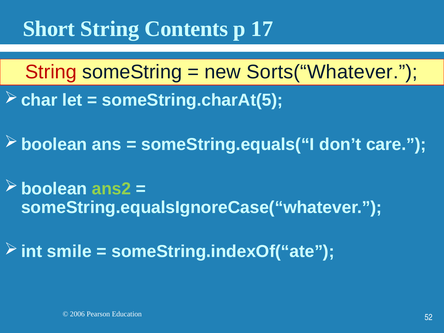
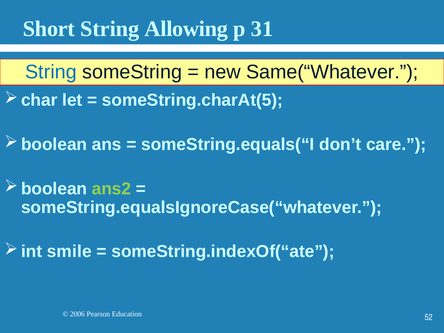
Contents: Contents -> Allowing
17: 17 -> 31
String at (51, 72) colour: red -> blue
Sorts(“Whatever: Sorts(“Whatever -> Same(“Whatever
